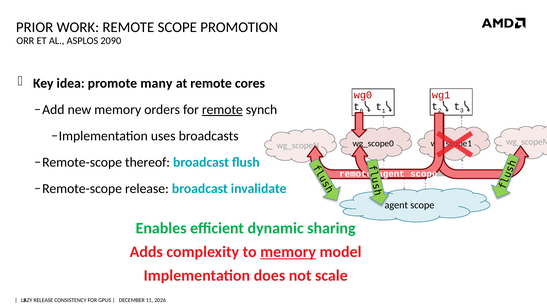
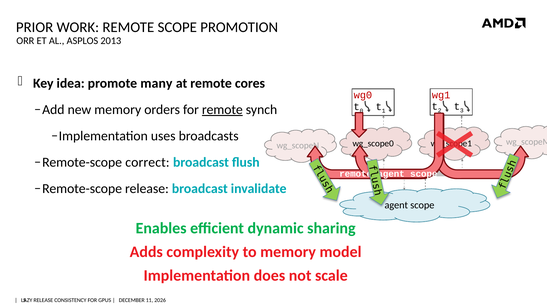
2090: 2090 -> 2013
thereof: thereof -> correct
memory at (288, 252) underline: present -> none
